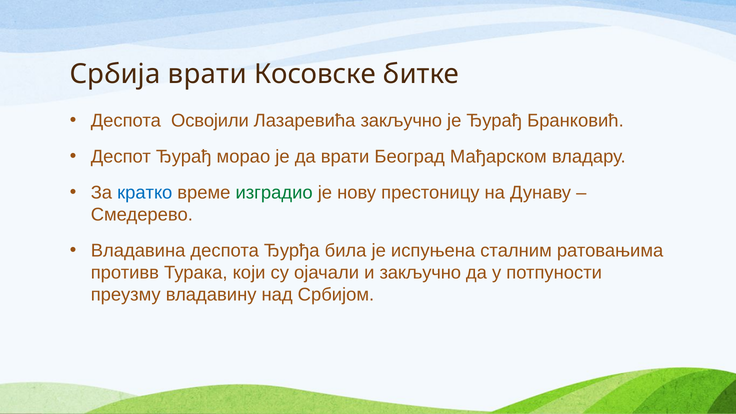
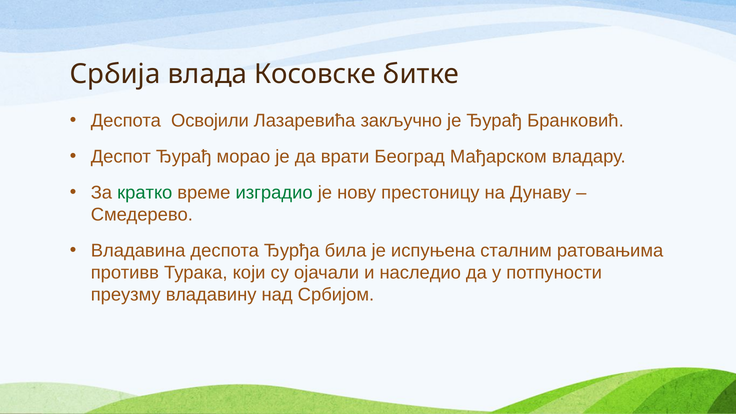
Србија врати: врати -> влада
кратко colour: blue -> green
и закључно: закључно -> наследио
